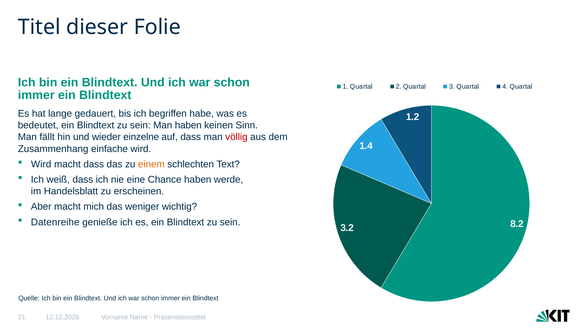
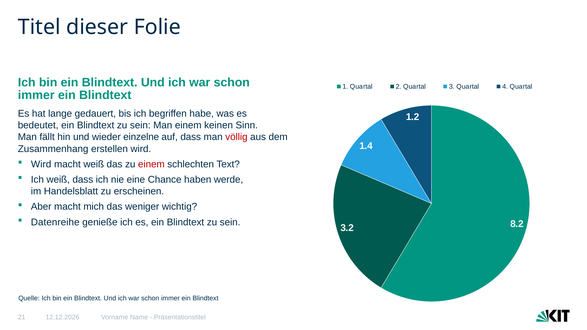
Man haben: haben -> einem
einfache: einfache -> erstellen
macht dass: dass -> weiß
einem at (151, 164) colour: orange -> red
